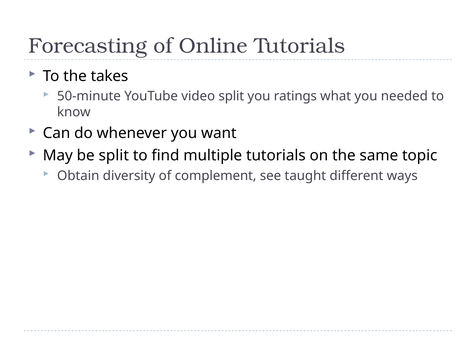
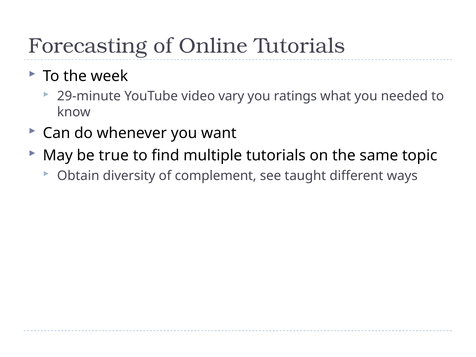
takes: takes -> week
50-minute: 50-minute -> 29-minute
video split: split -> vary
be split: split -> true
